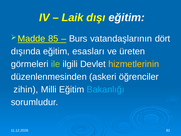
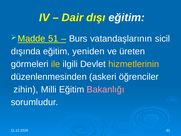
Laik: Laik -> Dair
85: 85 -> 51
dört: dört -> sicil
esasları: esasları -> yeniden
ile colour: light green -> yellow
Bakanlığı colour: light blue -> pink
